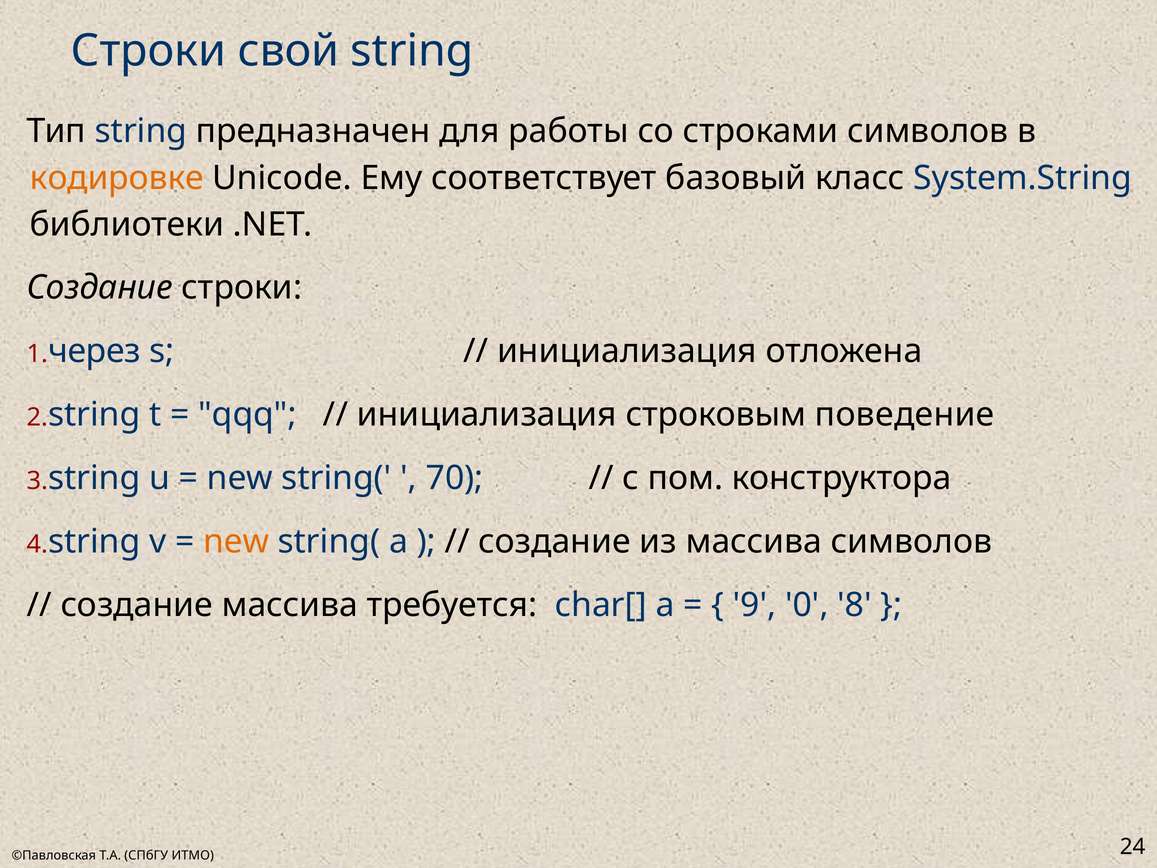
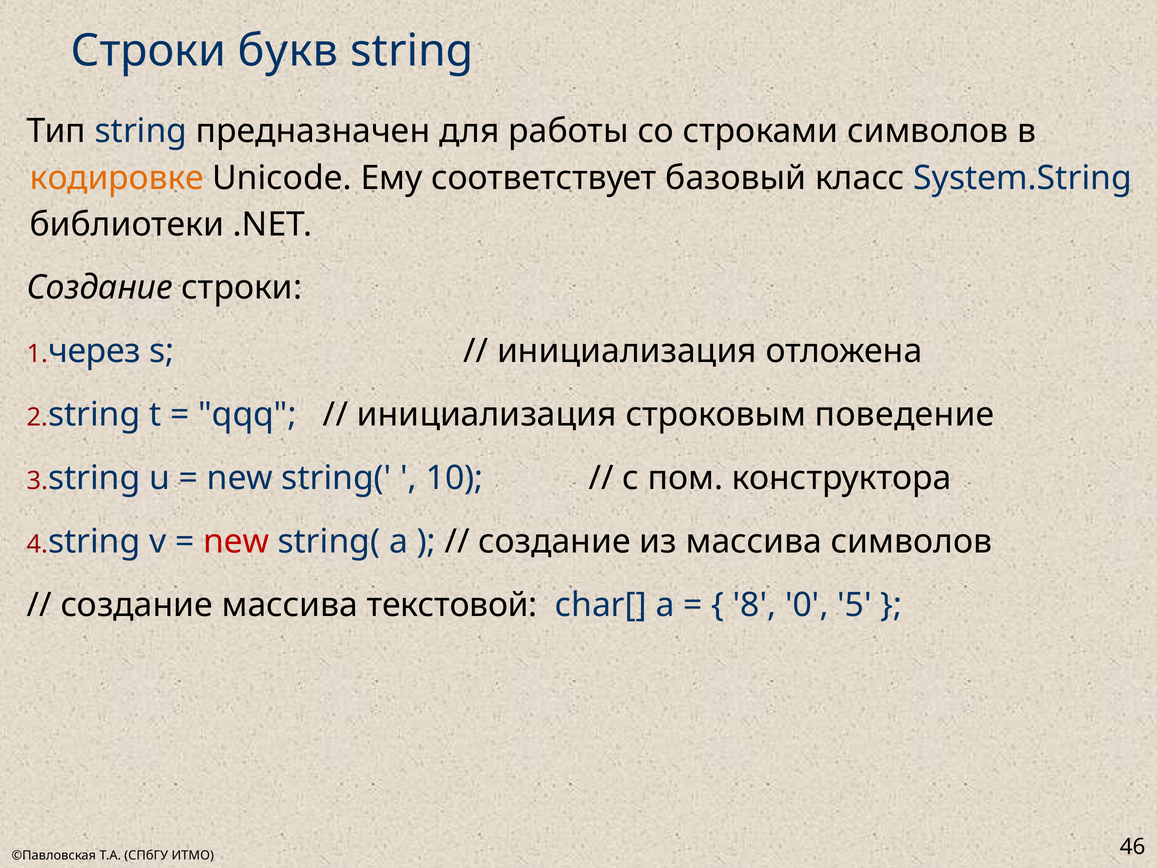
свой: свой -> букв
70: 70 -> 10
new at (236, 541) colour: orange -> red
требуется: требуется -> текстовой
9: 9 -> 8
8: 8 -> 5
24: 24 -> 46
